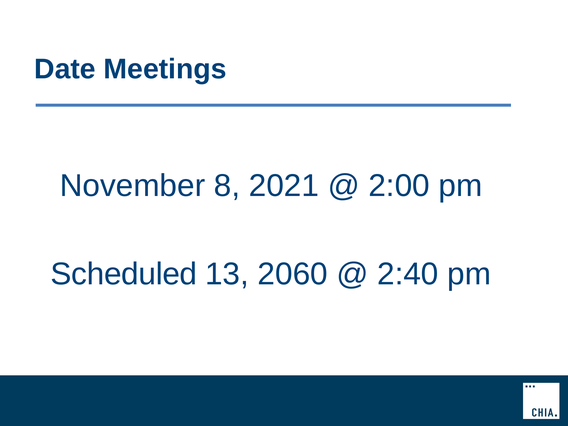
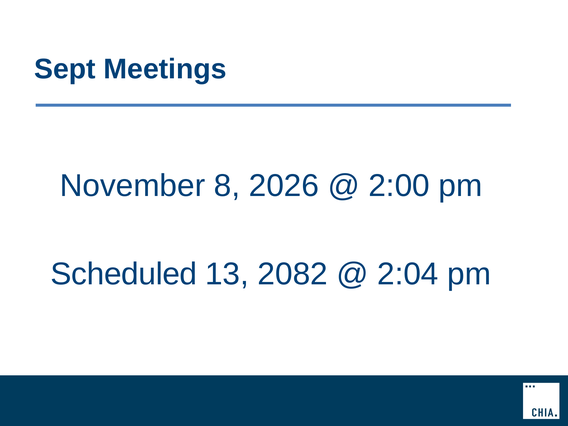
Date: Date -> Sept
2021: 2021 -> 2026
2060: 2060 -> 2082
2:40: 2:40 -> 2:04
